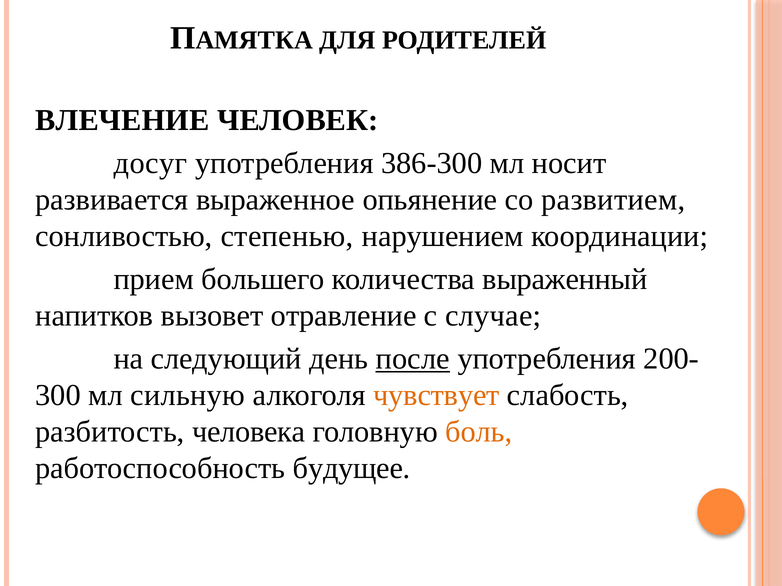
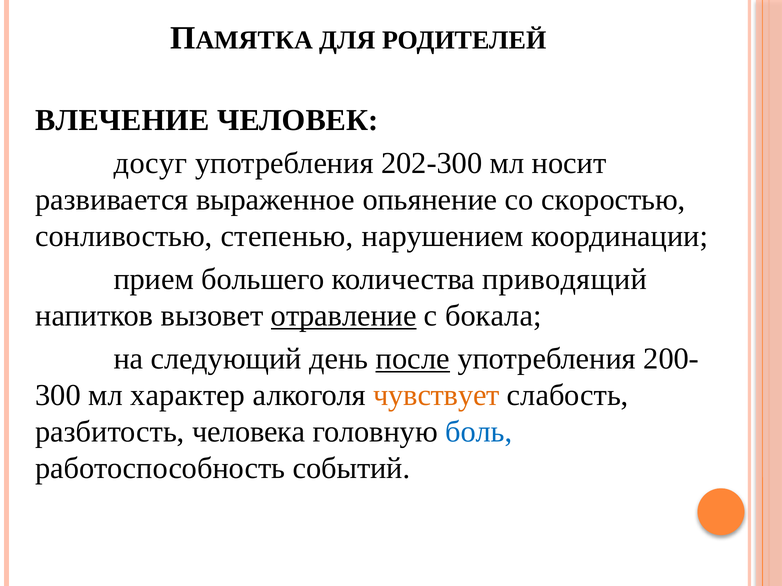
386-300: 386-300 -> 202-300
развитием: развитием -> скоростью
выраженный: выраженный -> приводящий
отравление underline: none -> present
случае: случае -> бокала
сильную: сильную -> характер
боль colour: orange -> blue
будущее: будущее -> событий
